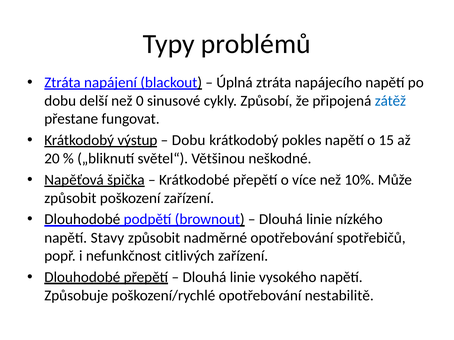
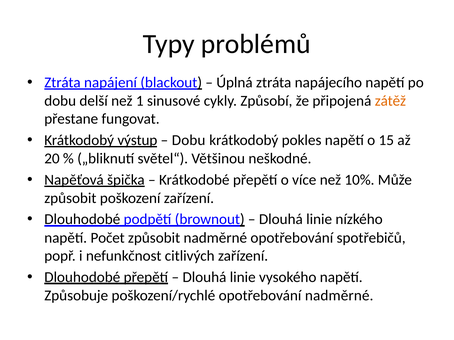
0: 0 -> 1
zátěž colour: blue -> orange
Stavy: Stavy -> Počet
opotřebování nestabilitě: nestabilitě -> nadměrné
